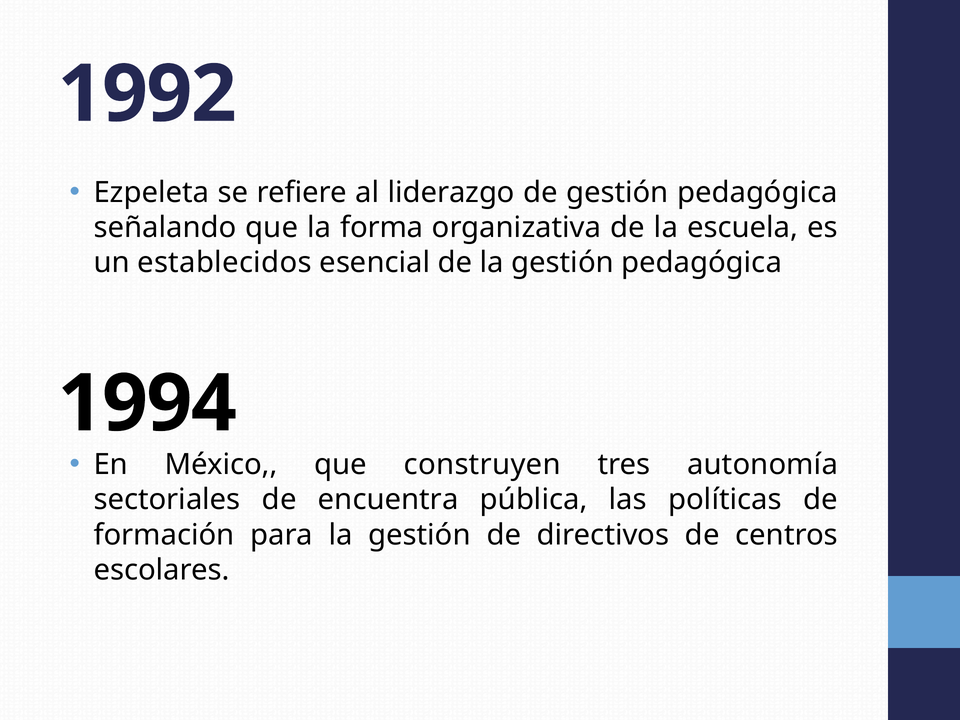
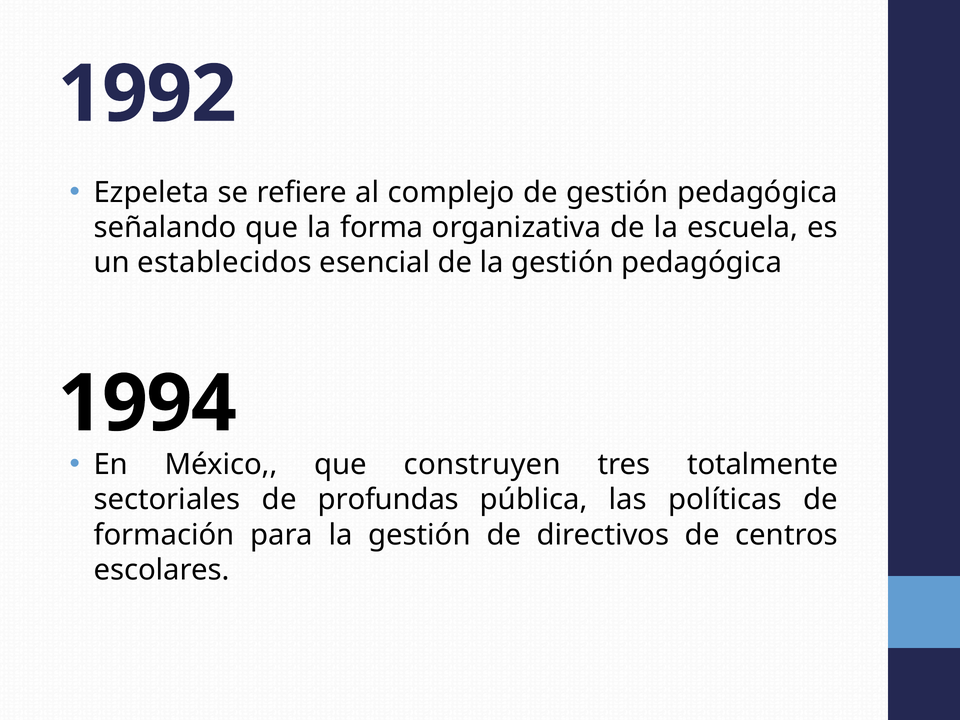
liderazgo: liderazgo -> complejo
autonomía: autonomía -> totalmente
encuentra: encuentra -> profundas
